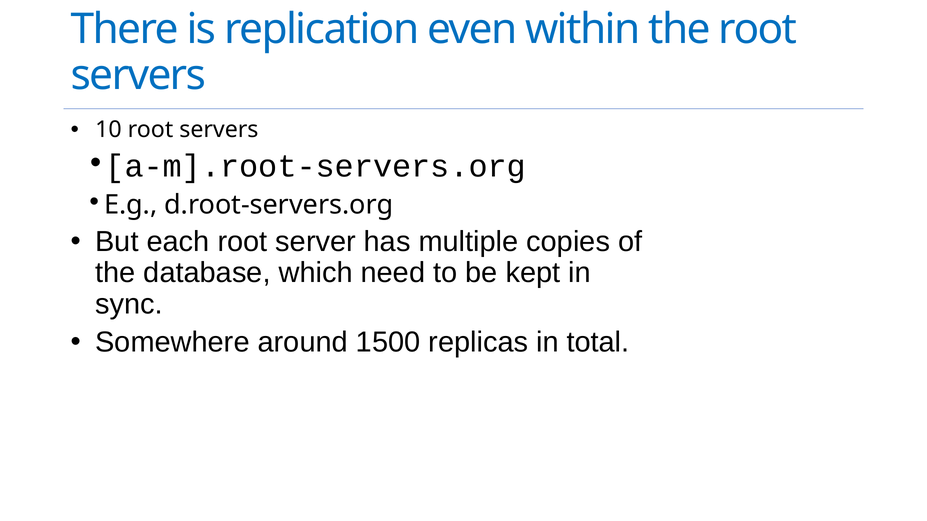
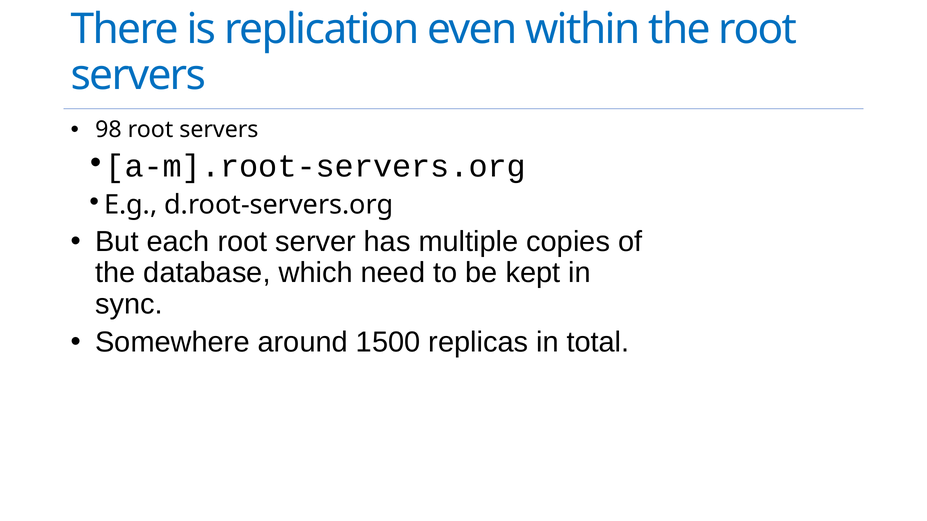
10: 10 -> 98
